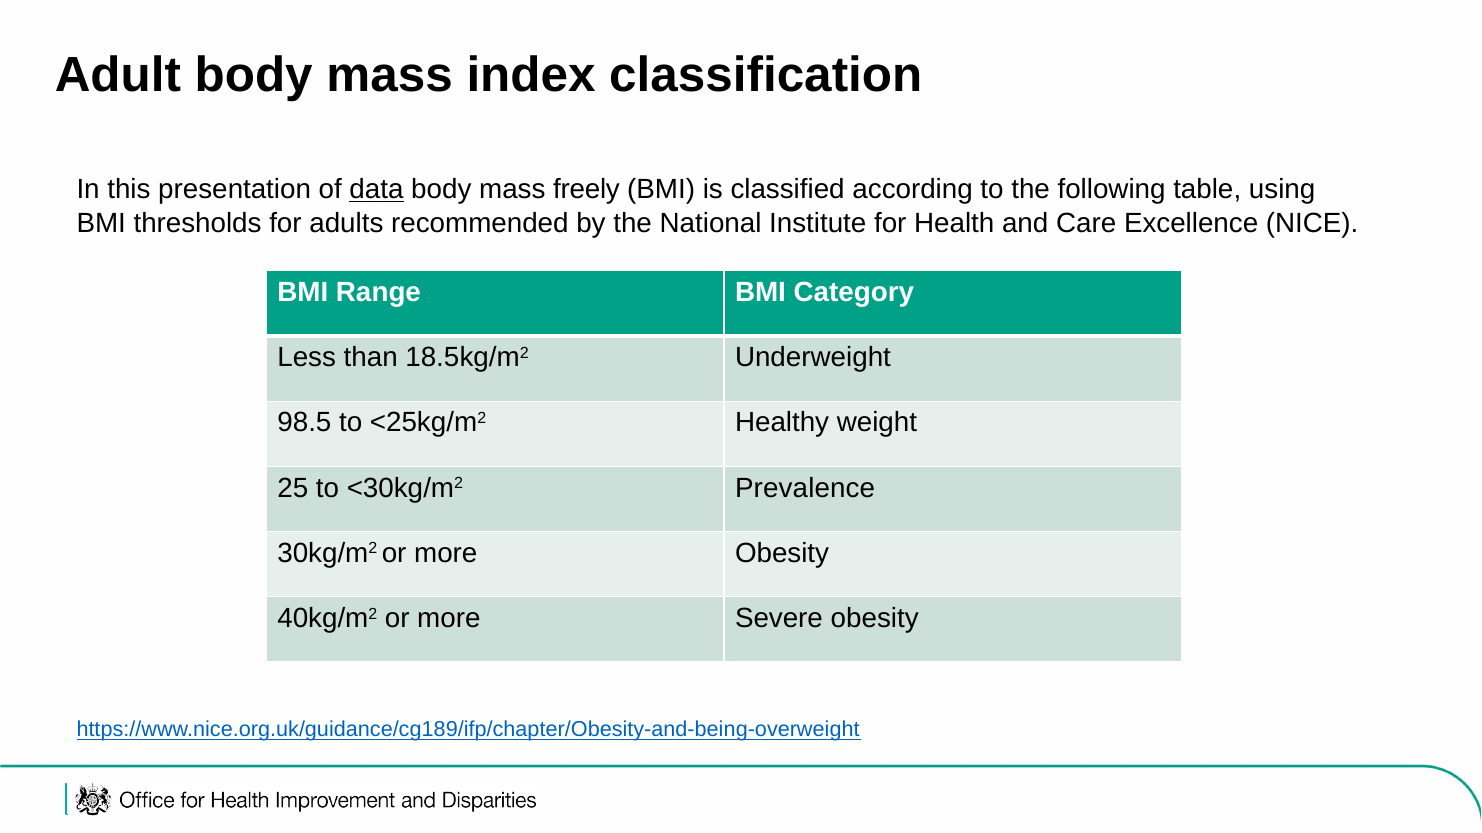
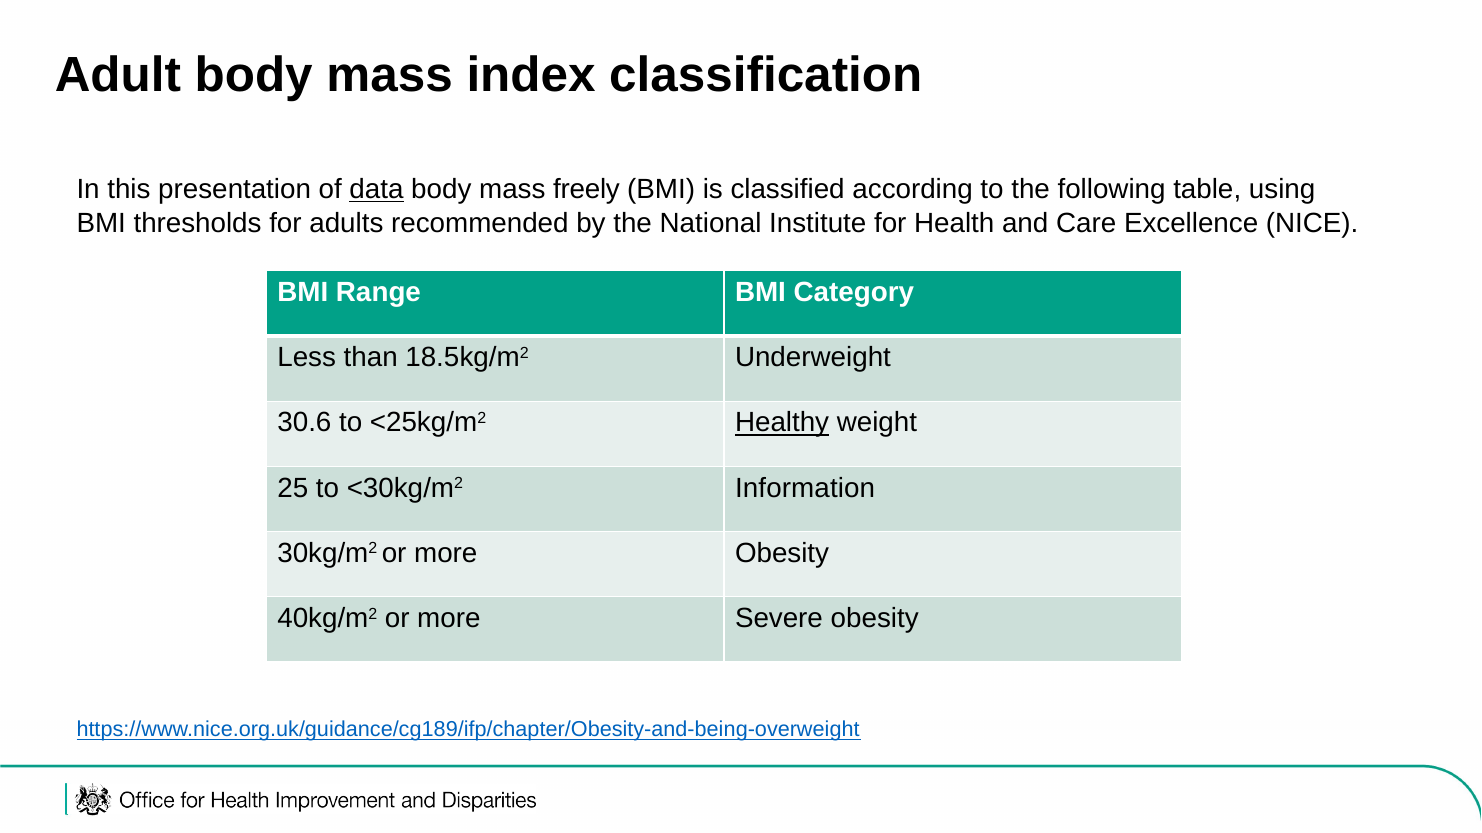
98.5: 98.5 -> 30.6
Healthy underline: none -> present
Prevalence: Prevalence -> Information
